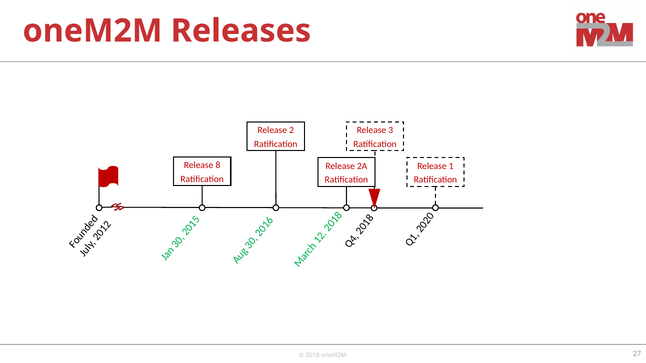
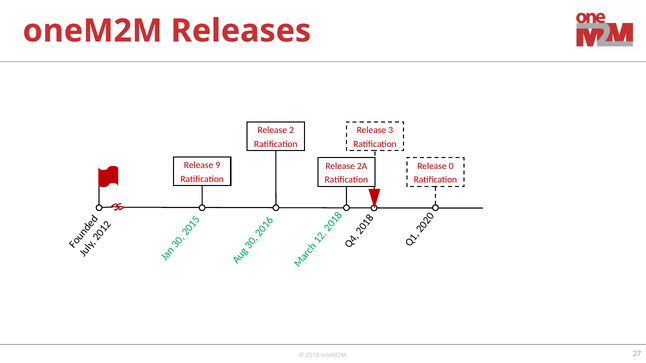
Release 8: 8 -> 9
Release 1: 1 -> 0
